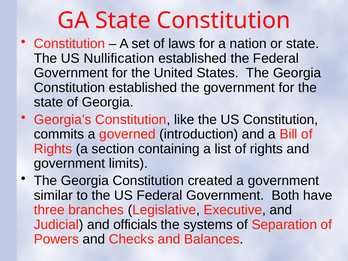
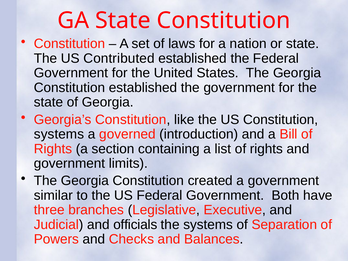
Nullification: Nullification -> Contributed
commits at (59, 134): commits -> systems
